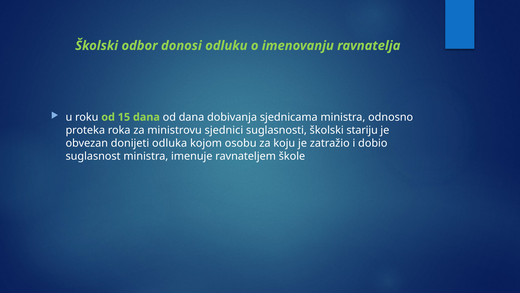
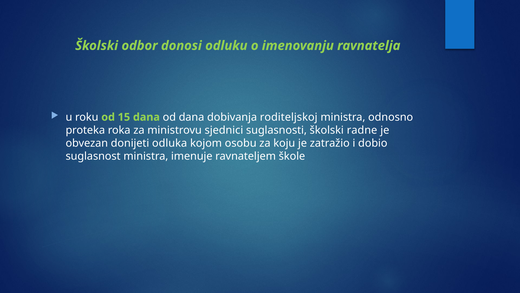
sjednicama: sjednicama -> roditeljskoj
stariju: stariju -> radne
